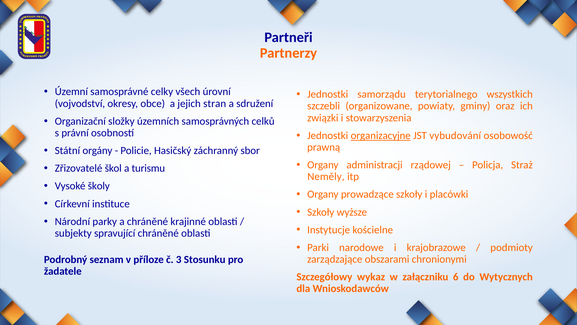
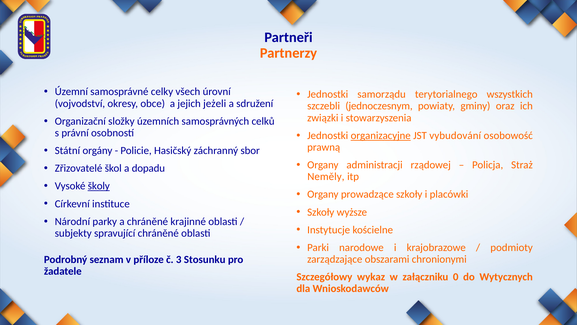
stran: stran -> jeżeli
organizowane: organizowane -> jednoczesnym
turismu: turismu -> dopadu
školy underline: none -> present
6: 6 -> 0
